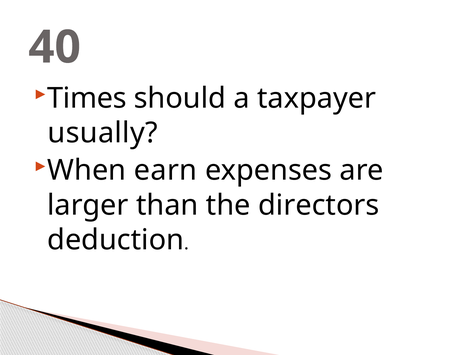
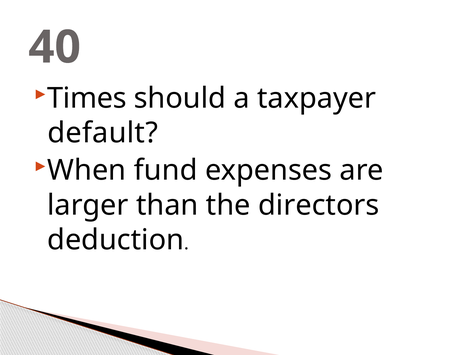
usually: usually -> default
earn: earn -> fund
